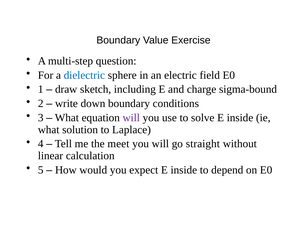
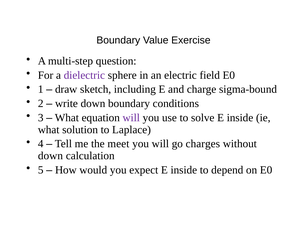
dielectric colour: blue -> purple
straight: straight -> charges
linear at (50, 156): linear -> down
